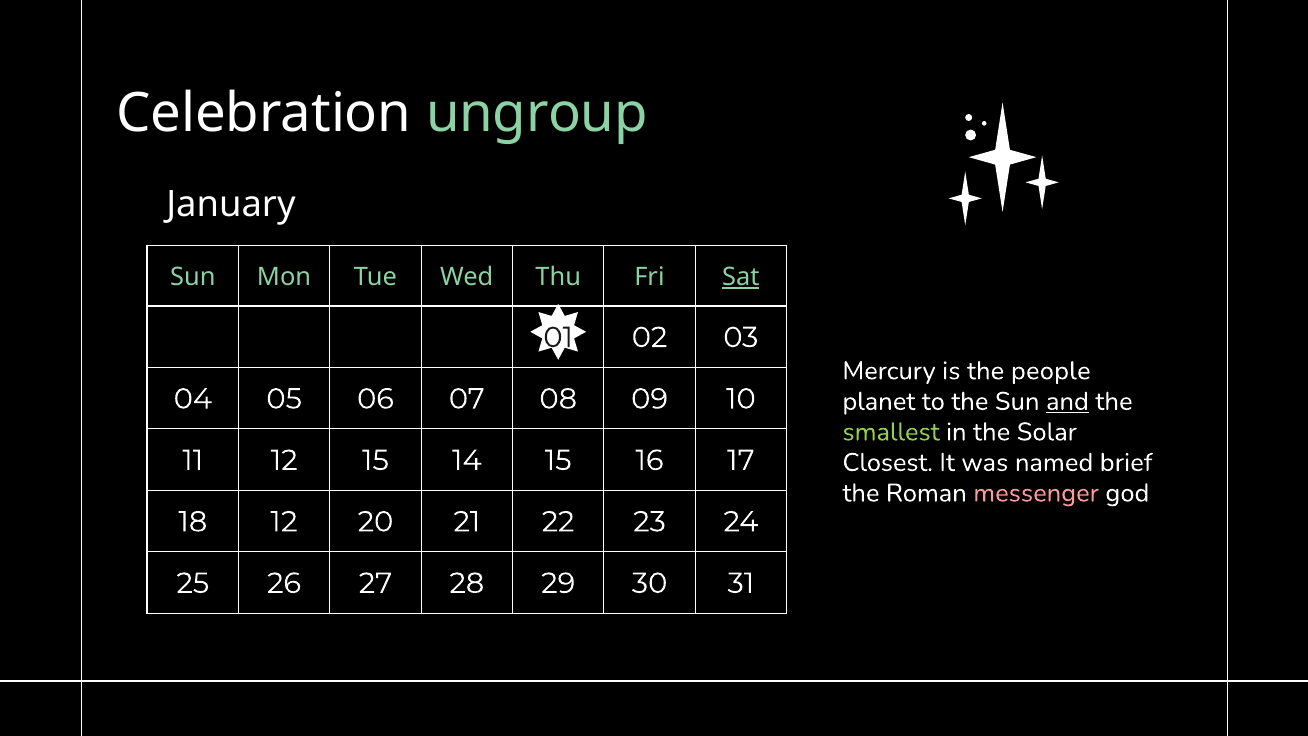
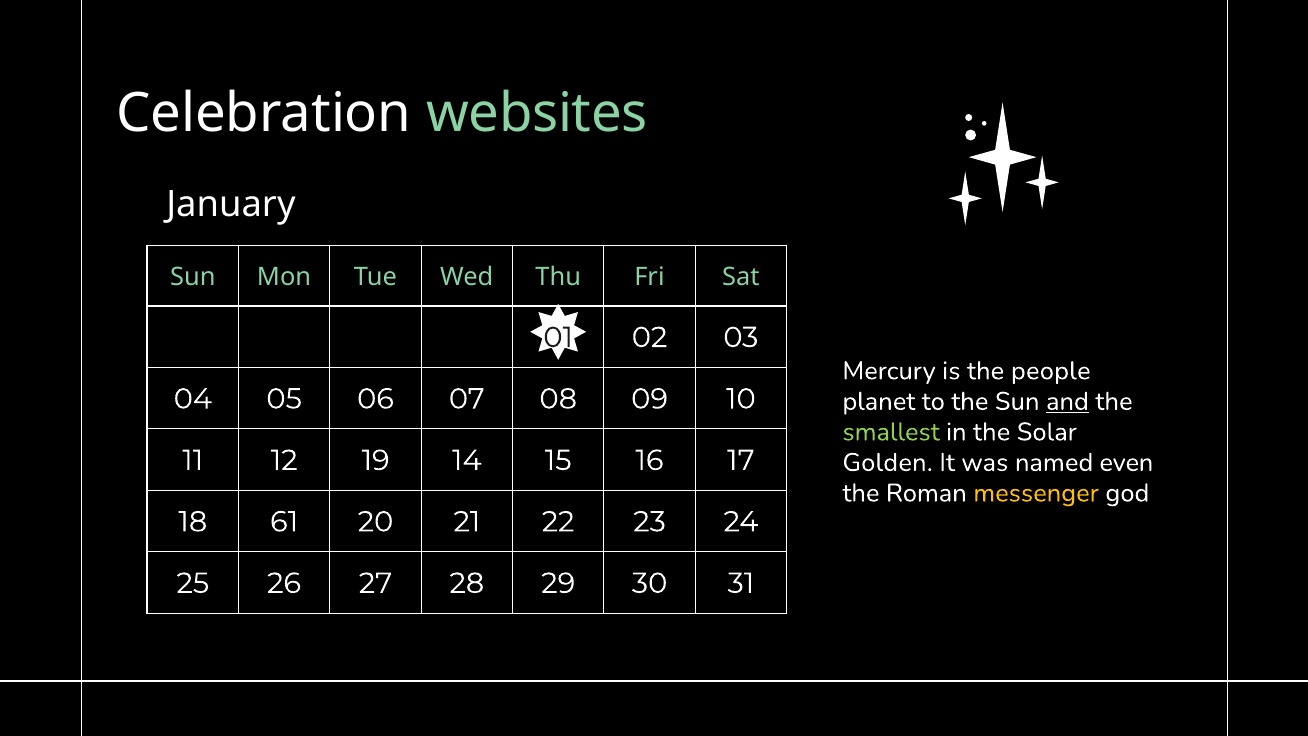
ungroup: ungroup -> websites
Sat underline: present -> none
Closest: Closest -> Golden
brief: brief -> even
12 15: 15 -> 19
messenger colour: pink -> yellow
18 12: 12 -> 61
